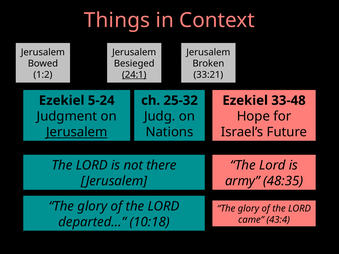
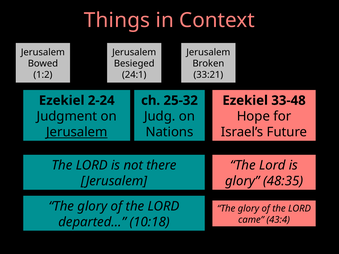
24:1 underline: present -> none
5-24: 5-24 -> 2-24
army at (242, 181): army -> glory
